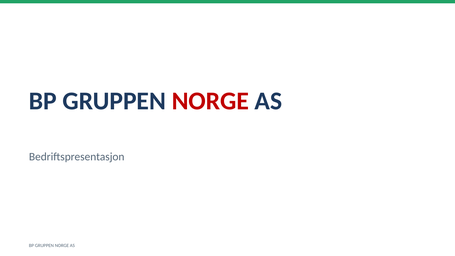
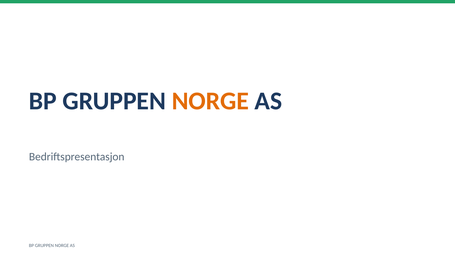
NORGE at (210, 101) colour: red -> orange
